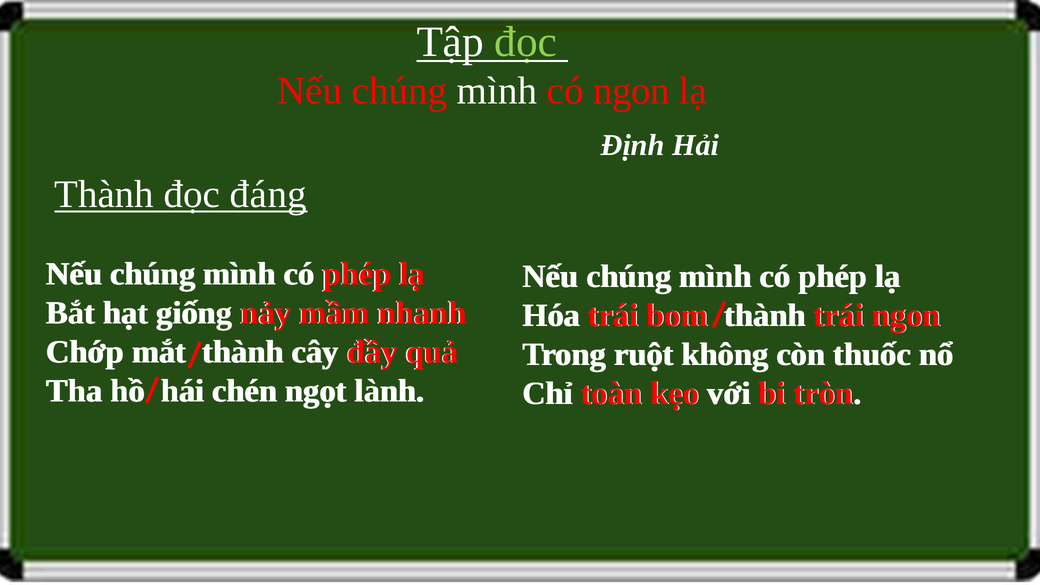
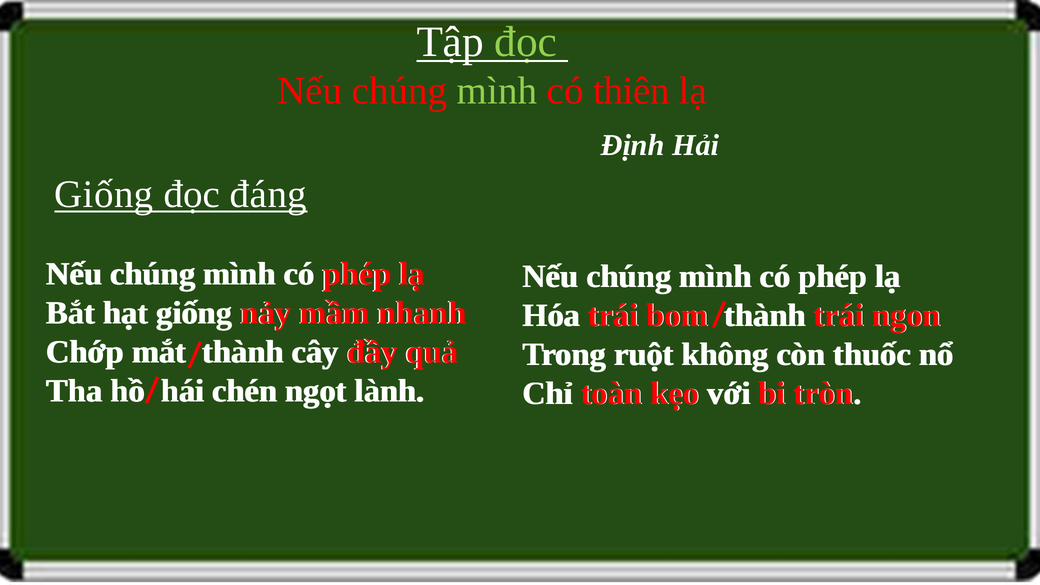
mình at (497, 91) colour: white -> light green
có ngon: ngon -> thiên
Thành at (104, 194): Thành -> Giống
